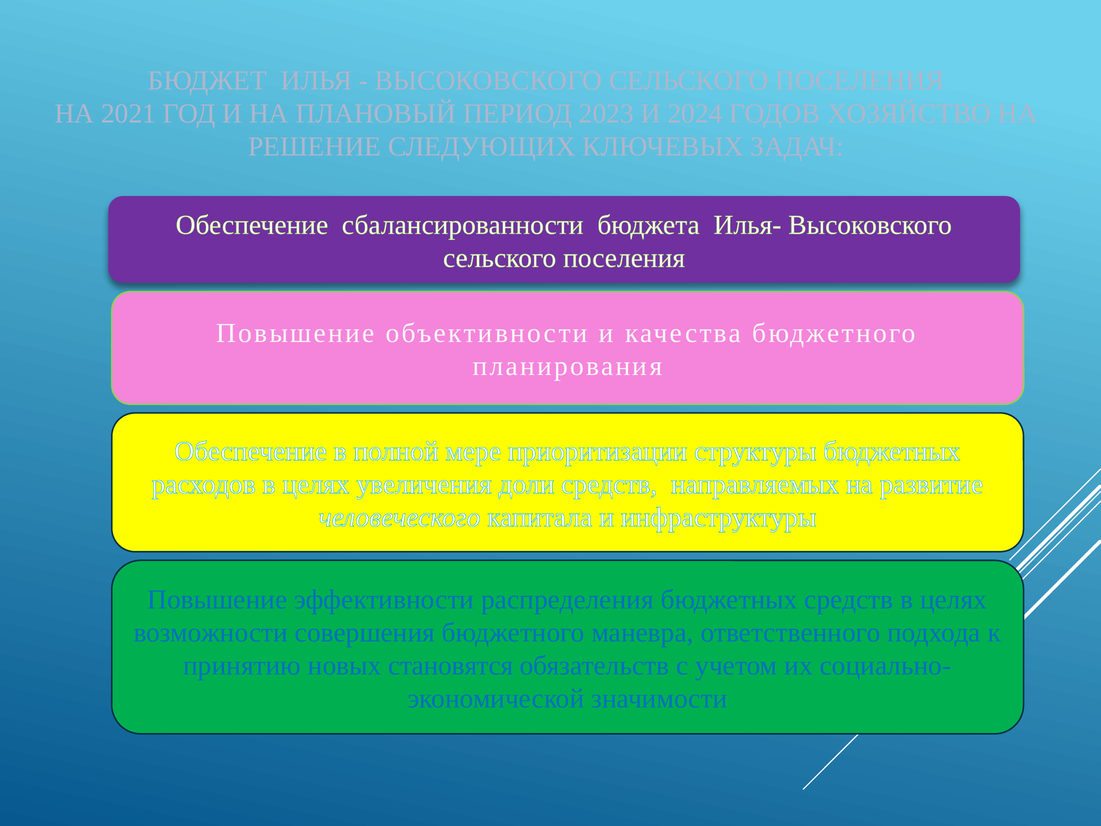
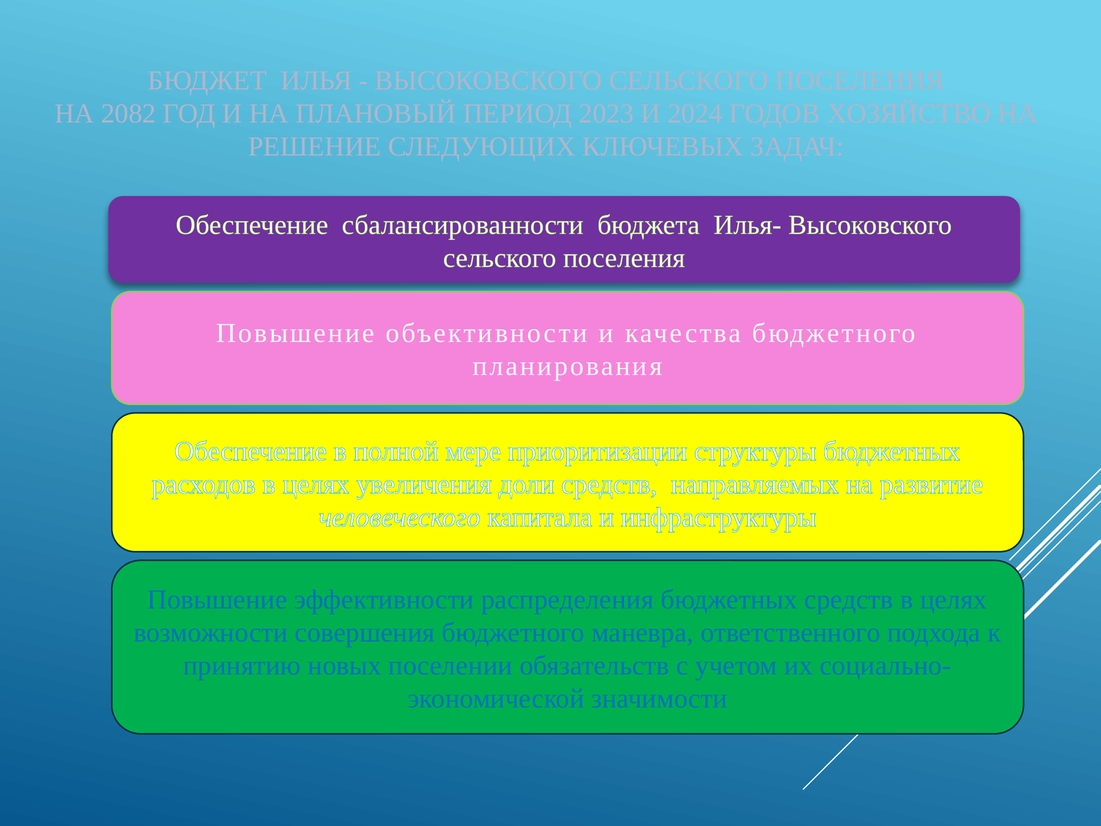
2021: 2021 -> 2082
становятся: становятся -> поселении
